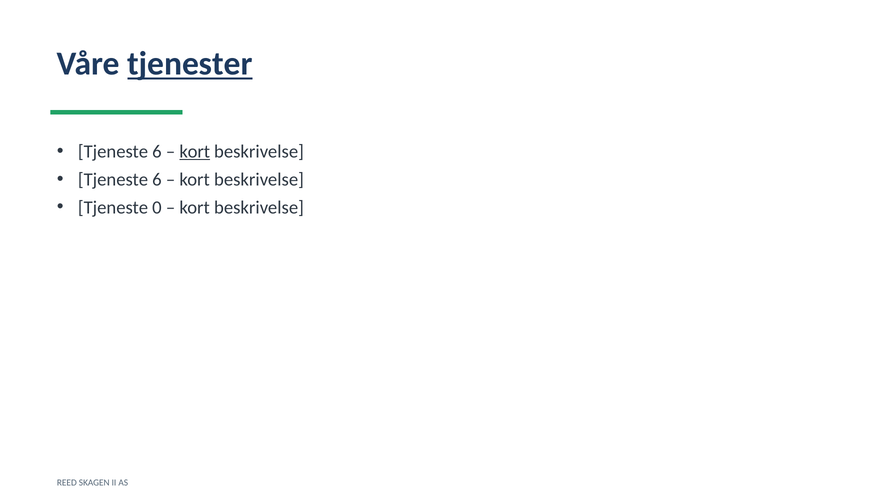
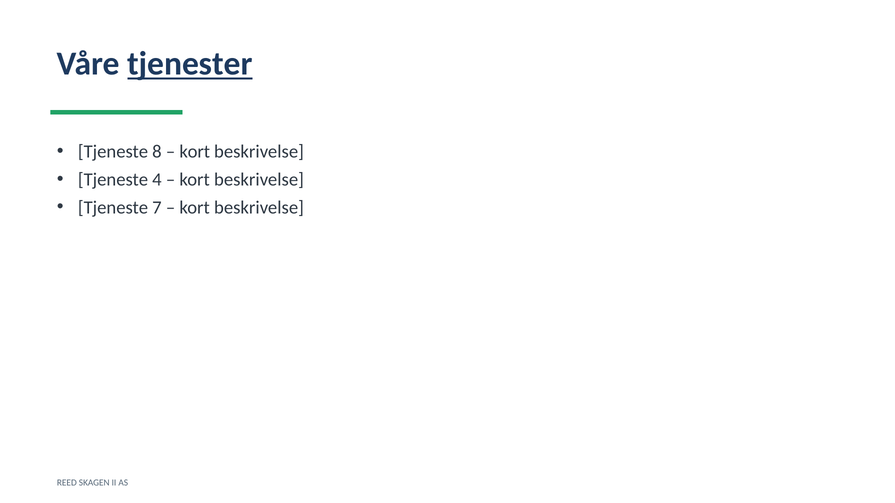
6 at (157, 152): 6 -> 8
kort at (195, 152) underline: present -> none
6 at (157, 180): 6 -> 4
0: 0 -> 7
